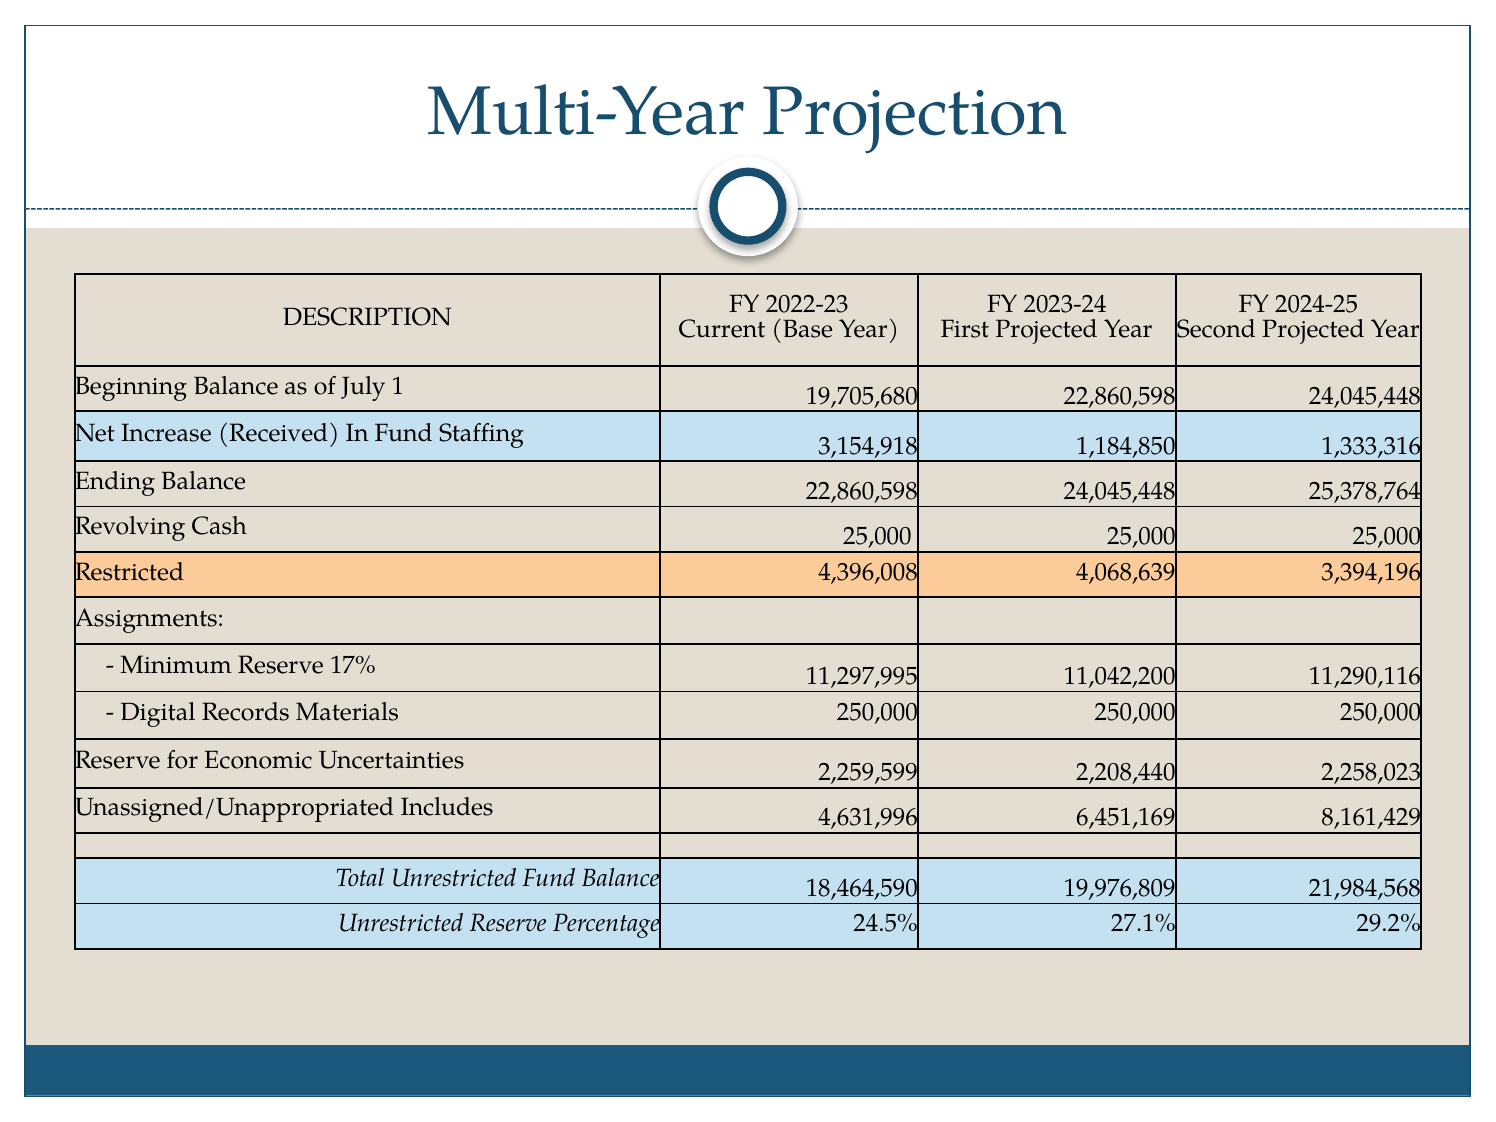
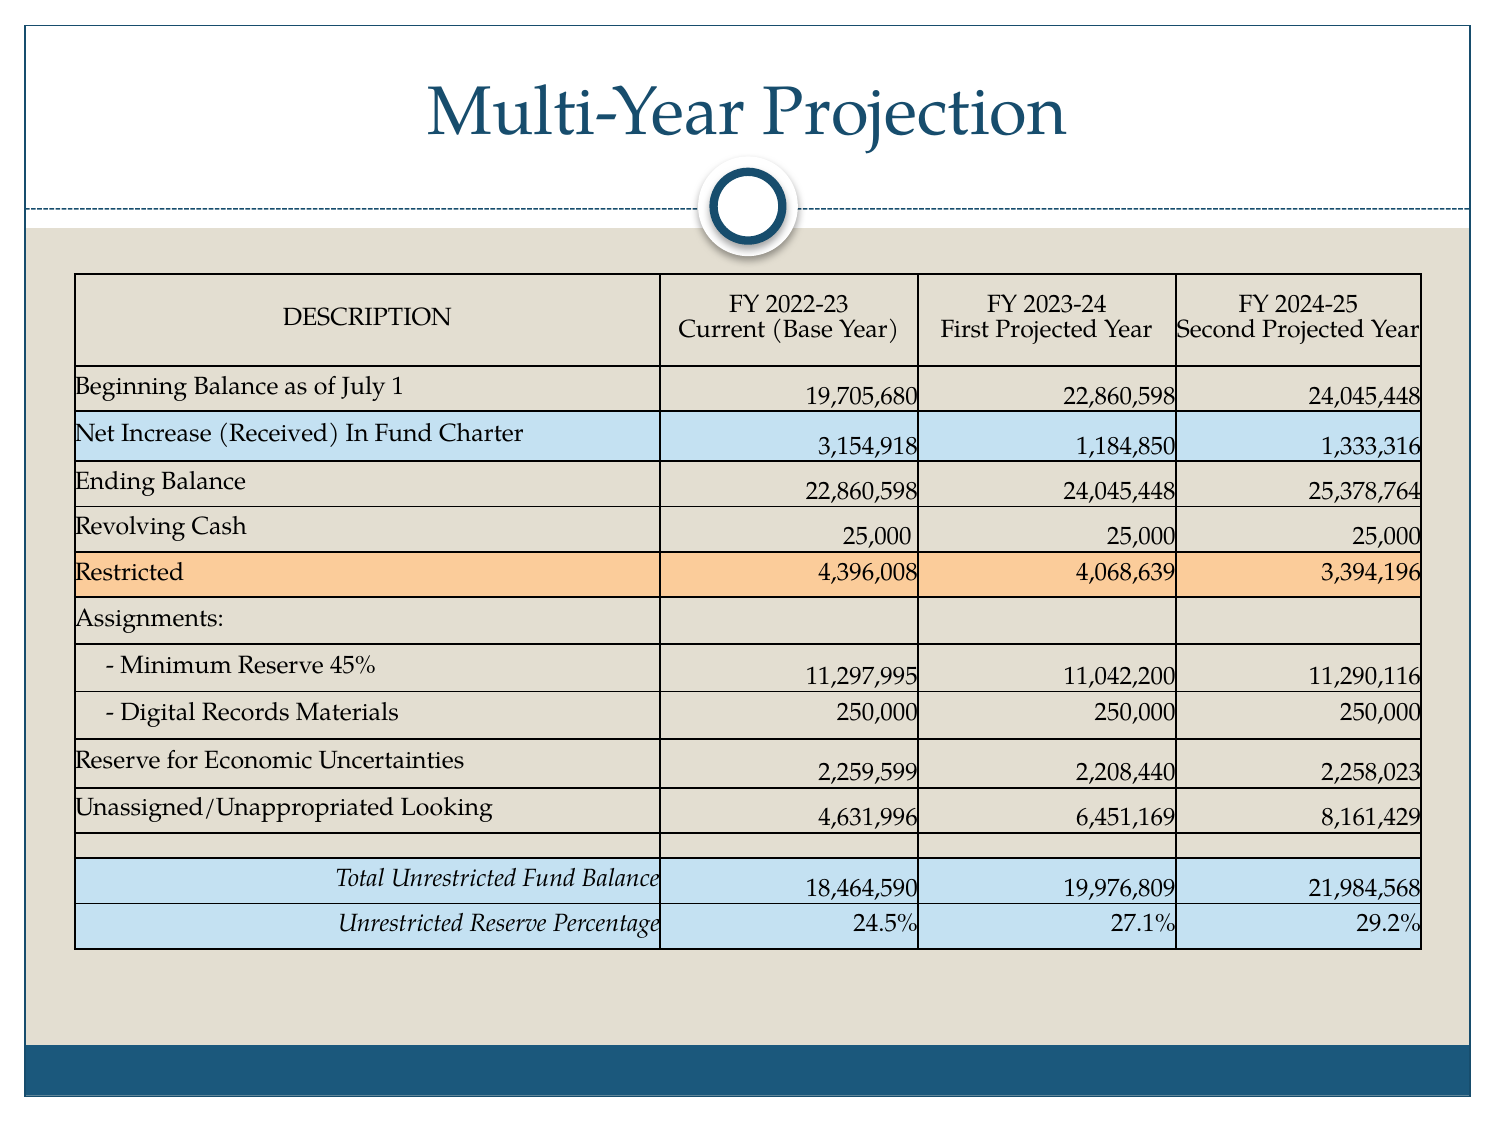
Staffing: Staffing -> Charter
17%: 17% -> 45%
Includes: Includes -> Looking
